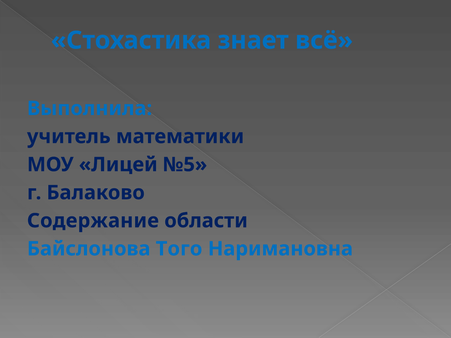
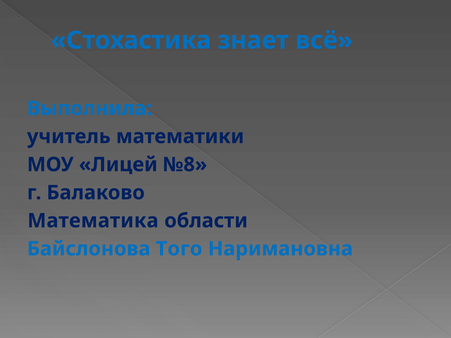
№5: №5 -> №8
Содержание: Содержание -> Математика
